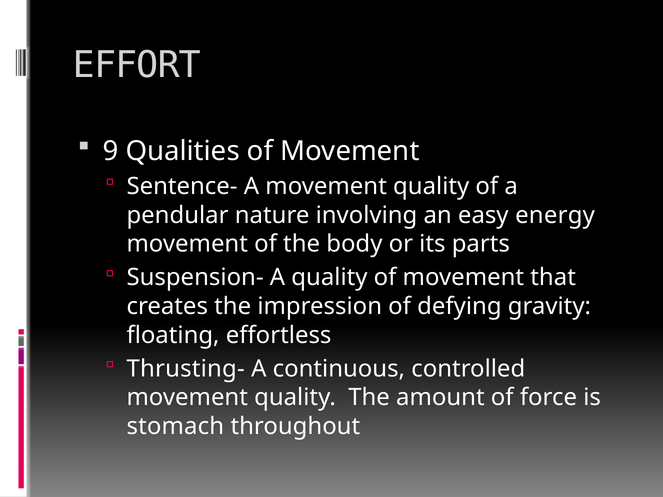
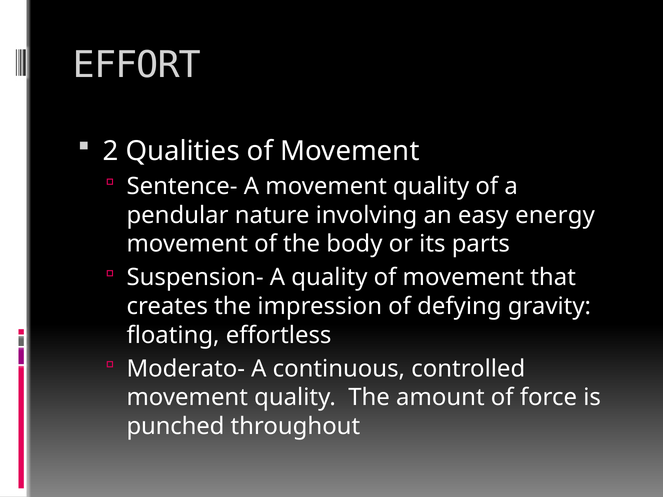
9: 9 -> 2
Thrusting-: Thrusting- -> Moderato-
stomach: stomach -> punched
